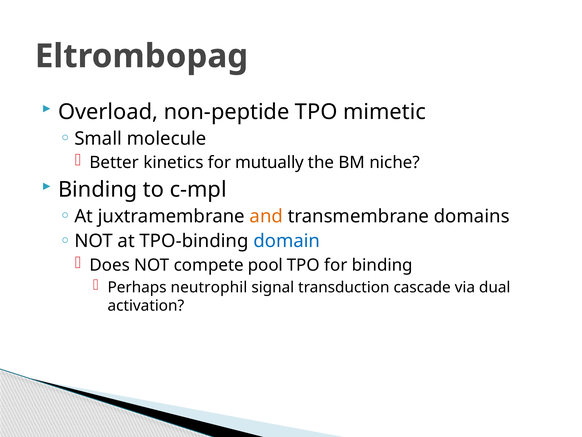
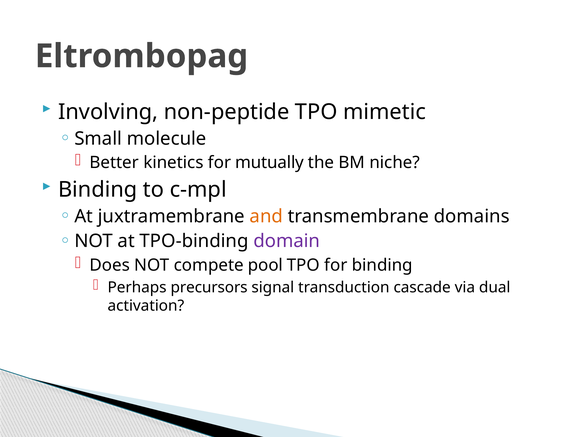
Overload: Overload -> Involving
domain colour: blue -> purple
neutrophil: neutrophil -> precursors
